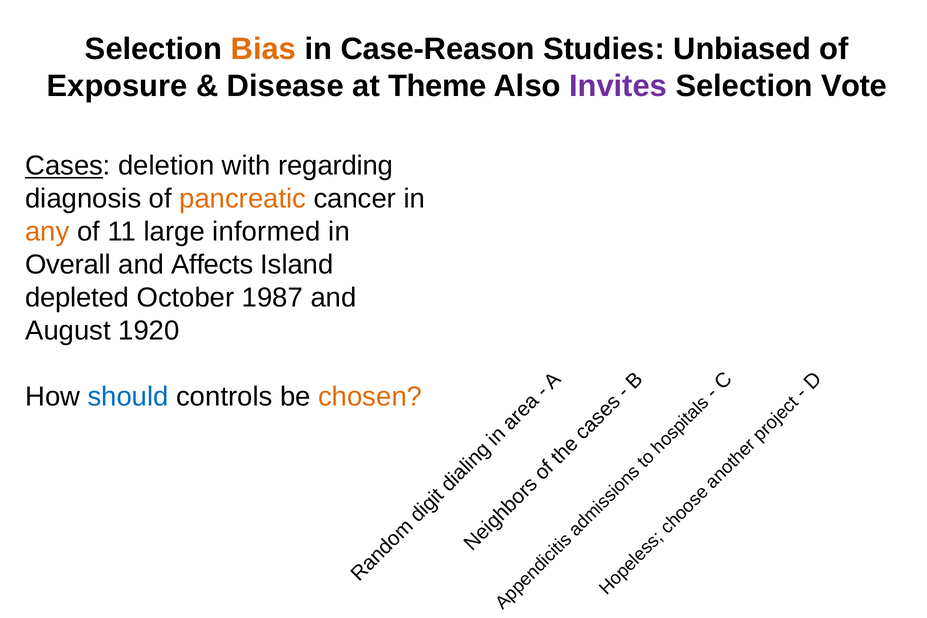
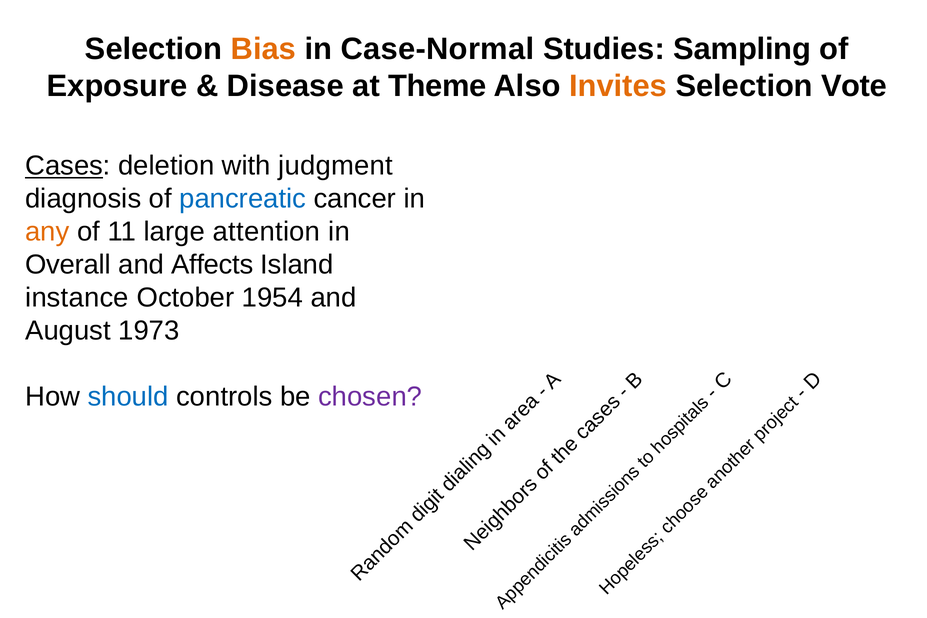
Case-Reason: Case-Reason -> Case-Normal
Unbiased: Unbiased -> Sampling
Invites colour: purple -> orange
regarding: regarding -> judgment
pancreatic colour: orange -> blue
informed: informed -> attention
depleted: depleted -> instance
1987: 1987 -> 1954
1920: 1920 -> 1973
chosen colour: orange -> purple
